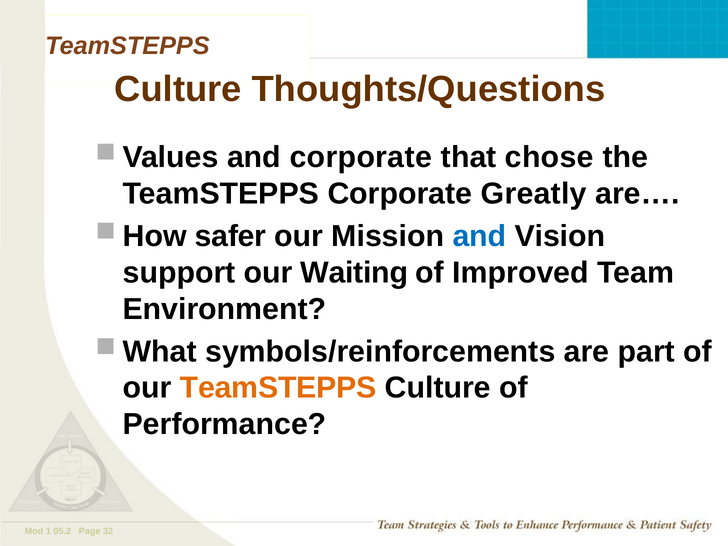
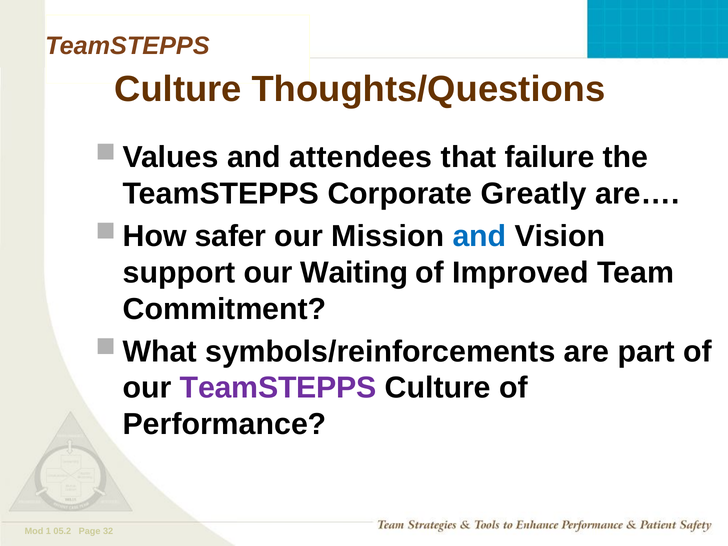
and corporate: corporate -> attendees
chose: chose -> failure
Environment: Environment -> Commitment
TeamSTEPPS at (278, 388) colour: orange -> purple
